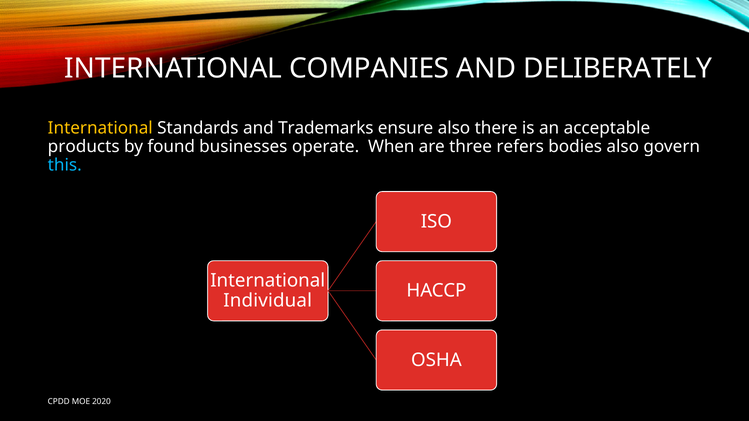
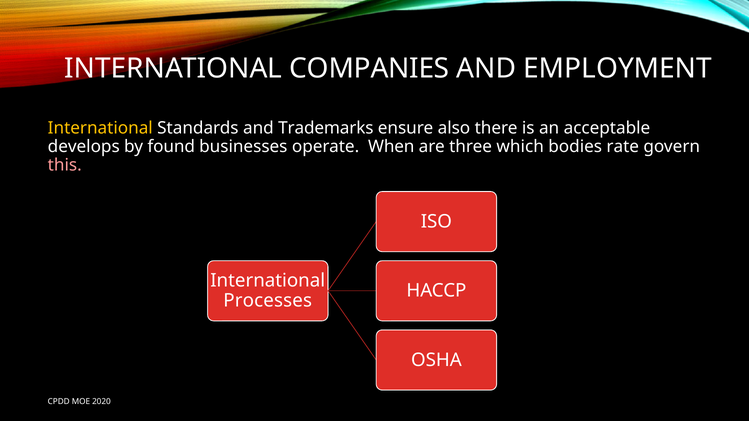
DELIBERATELY: DELIBERATELY -> EMPLOYMENT
products: products -> develops
refers: refers -> which
bodies also: also -> rate
this colour: light blue -> pink
Individual: Individual -> Processes
